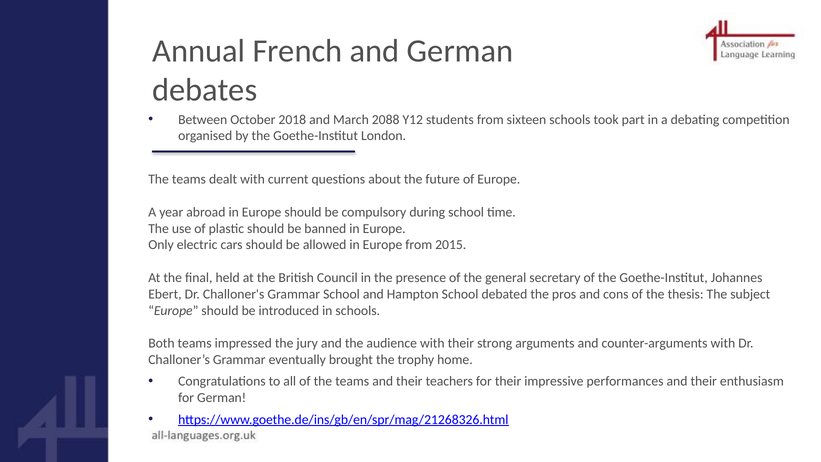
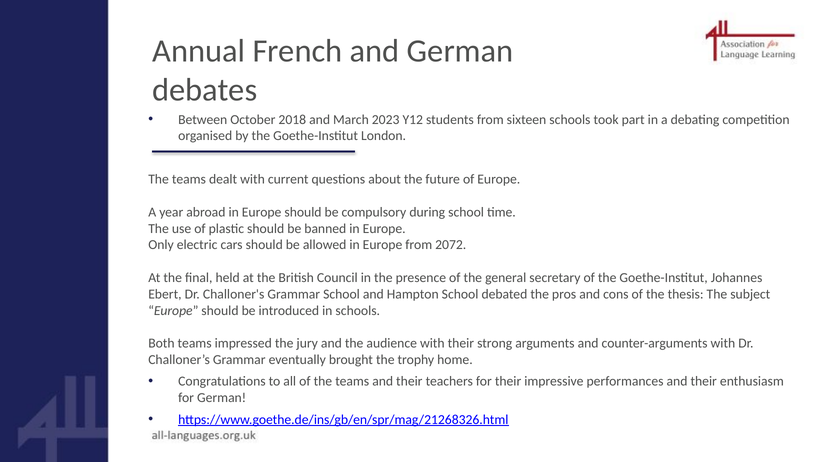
2088: 2088 -> 2023
2015: 2015 -> 2072
